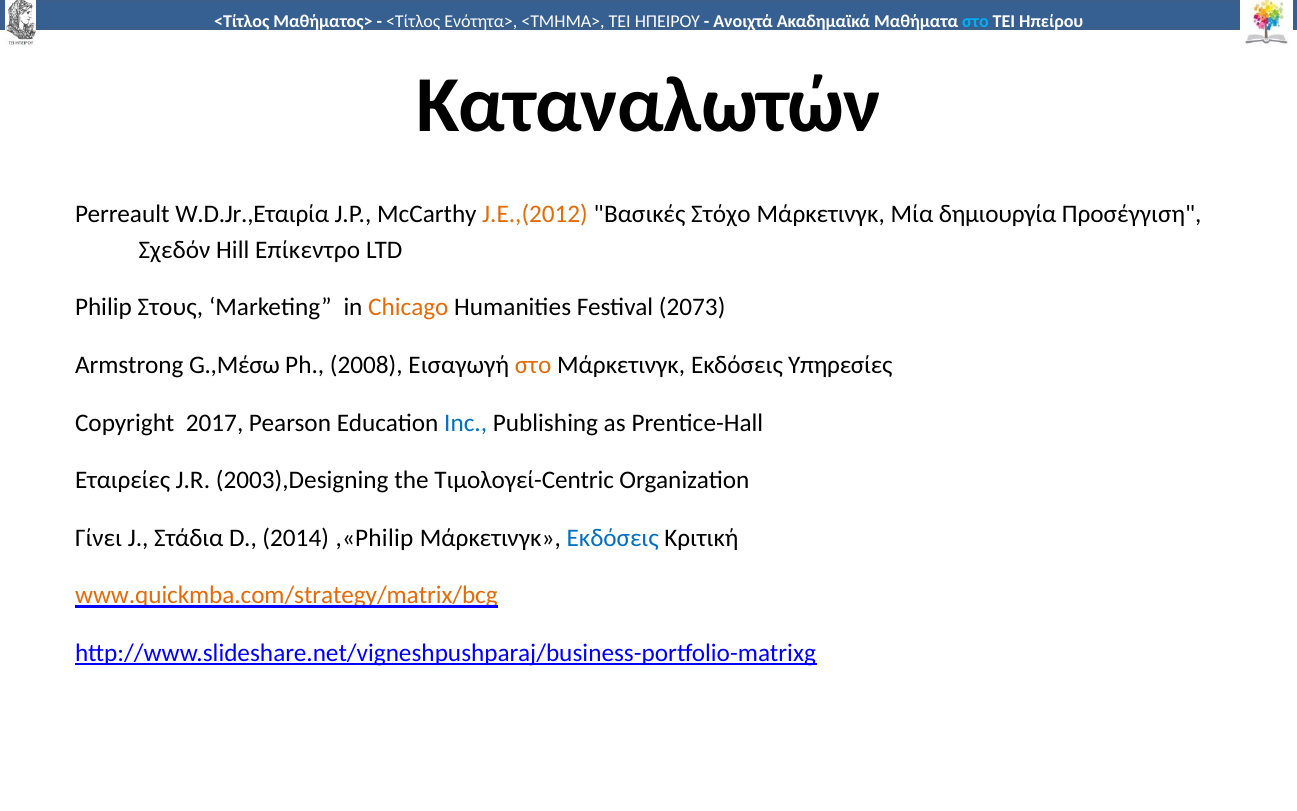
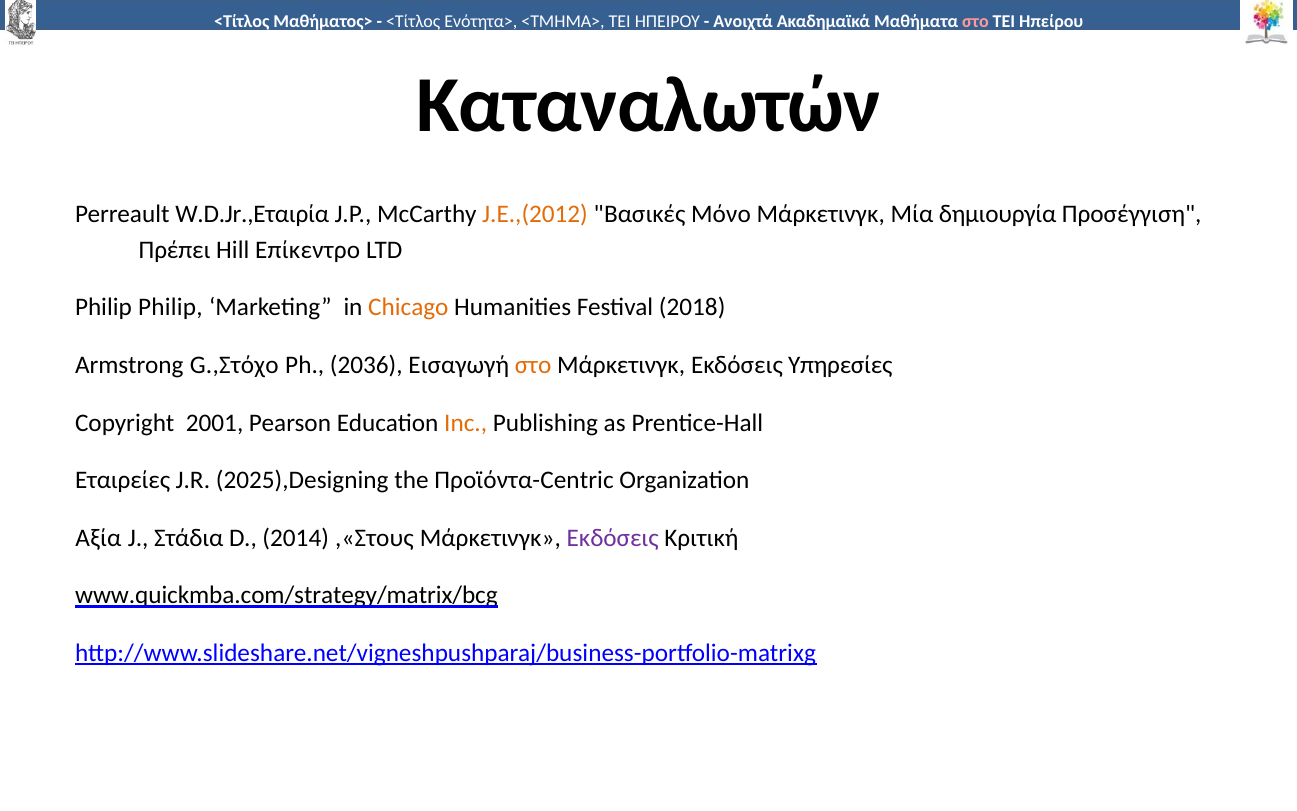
στο at (975, 21) colour: light blue -> pink
Στόχο: Στόχο -> Μόνο
Σχεδόν: Σχεδόν -> Πρέπει
Philip Στους: Στους -> Philip
2073: 2073 -> 2018
G.,Μέσω: G.,Μέσω -> G.,Στόχο
2008: 2008 -> 2036
2017: 2017 -> 2001
Inc colour: blue -> orange
2003),Designing: 2003),Designing -> 2025),Designing
Τιμολογεί-Centric: Τιμολογεί-Centric -> Προϊόντα-Centric
Γίνει: Γίνει -> Αξία
,«Philip: ,«Philip -> ,«Στους
Εκδόσεις at (613, 538) colour: blue -> purple
www.quickmba.com/strategy/matrix/bcg colour: orange -> black
